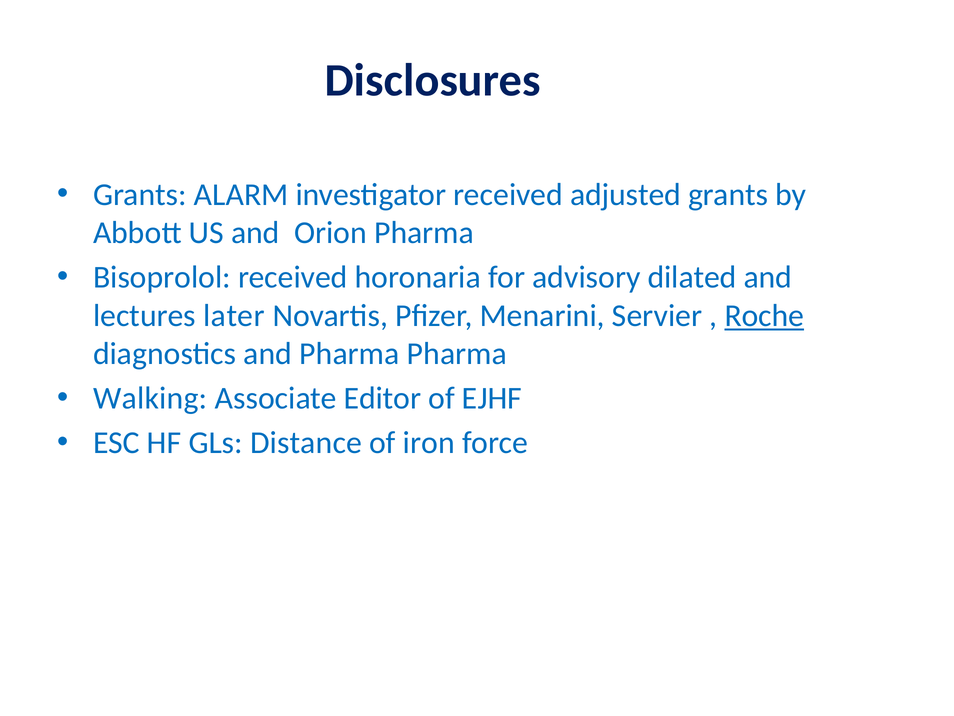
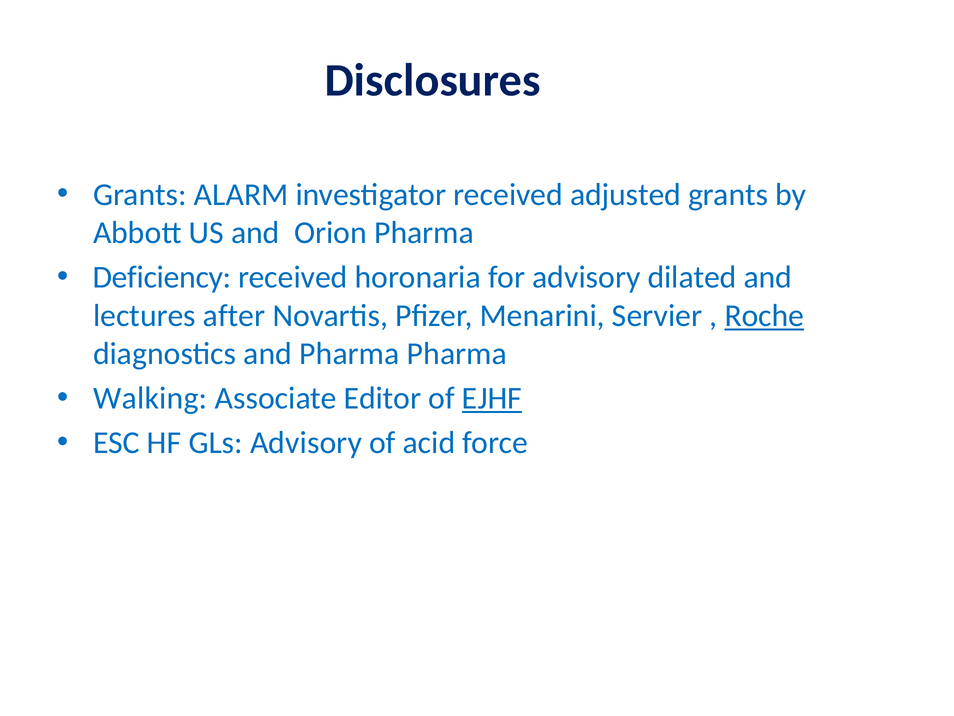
Bisoprolol: Bisoprolol -> Deficiency
later: later -> after
EJHF underline: none -> present
GLs Distance: Distance -> Advisory
iron: iron -> acid
